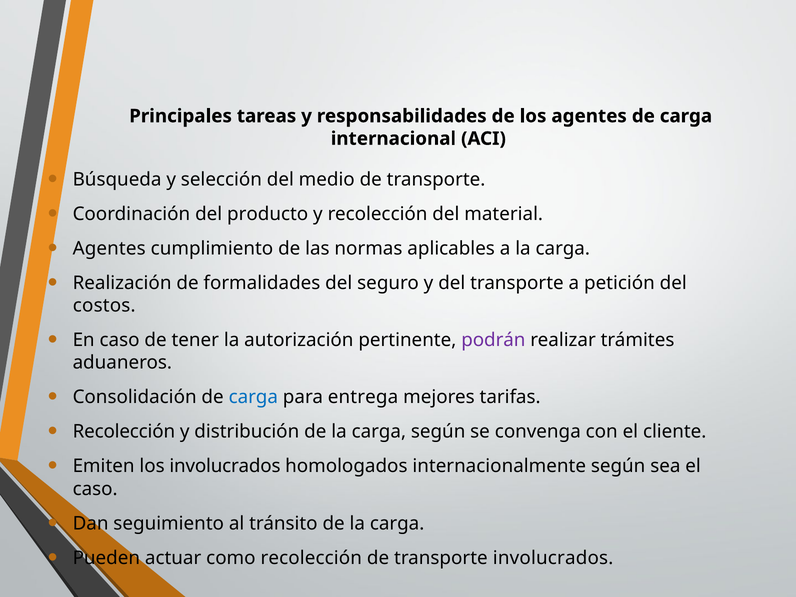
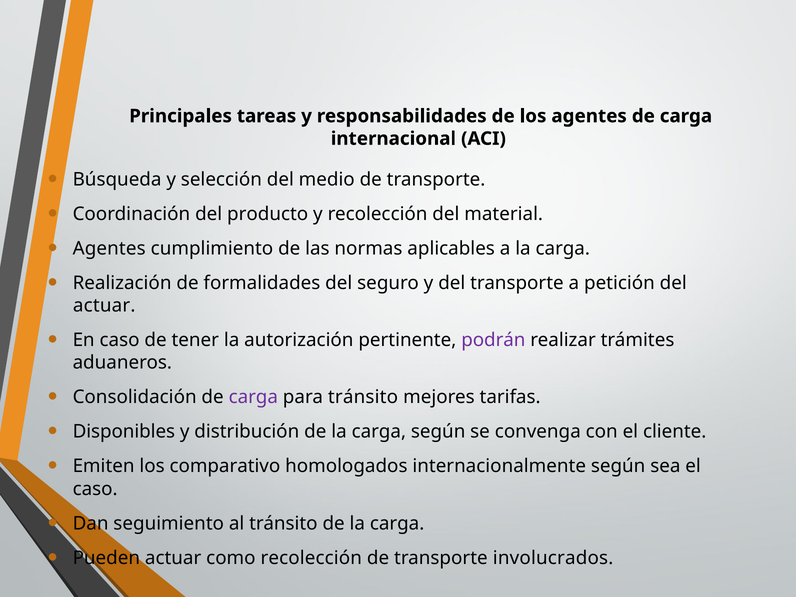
costos at (104, 306): costos -> actuar
carga at (253, 397) colour: blue -> purple
para entrega: entrega -> tránsito
Recolección at (124, 432): Recolección -> Disponibles
los involucrados: involucrados -> comparativo
